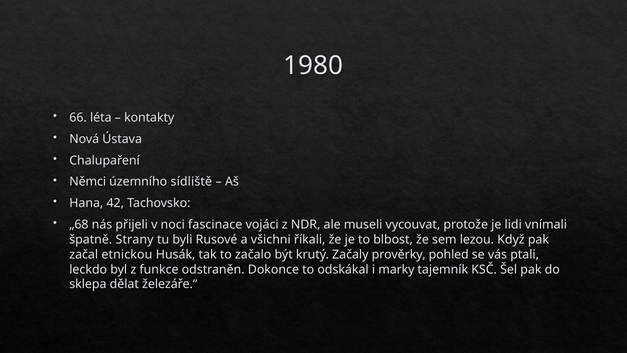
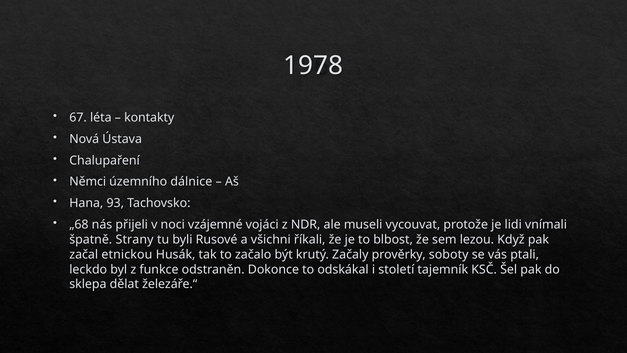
1980: 1980 -> 1978
66: 66 -> 67
sídliště: sídliště -> dálnice
42: 42 -> 93
fascinace: fascinace -> vzájemné
pohled: pohled -> soboty
marky: marky -> století
